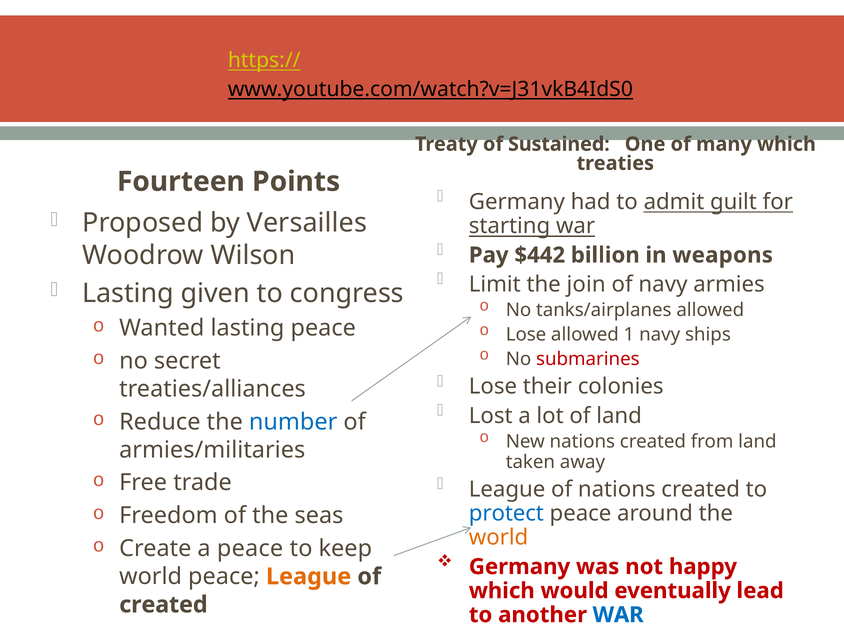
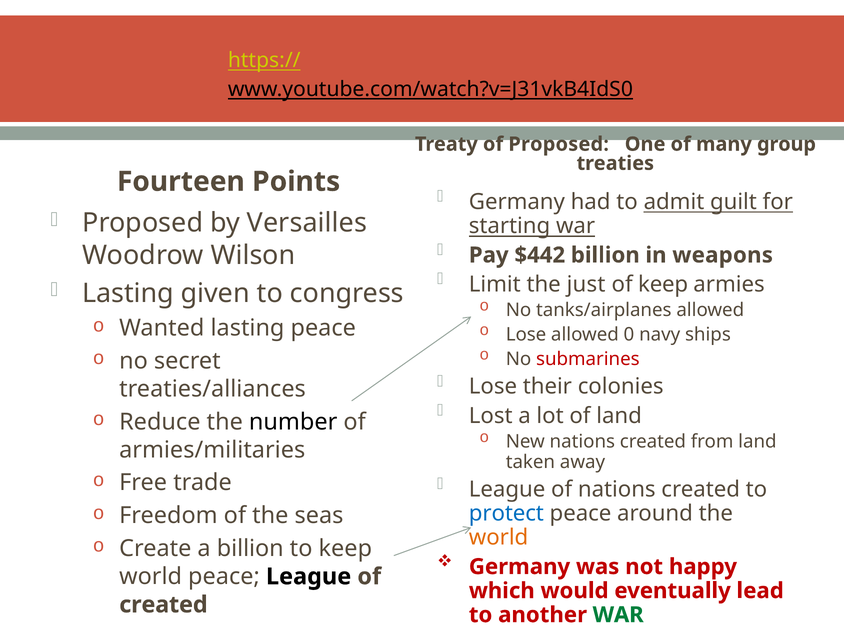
of Sustained: Sustained -> Proposed
many which: which -> group
join: join -> just
of navy: navy -> keep
1: 1 -> 0
number colour: blue -> black
a peace: peace -> billion
League at (309, 577) colour: orange -> black
WAR at (618, 615) colour: blue -> green
